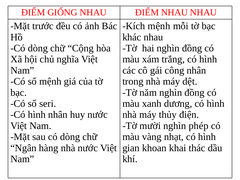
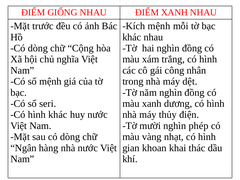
ĐIỂM NHAU: NHAU -> XANH
hình nhân: nhân -> khác
